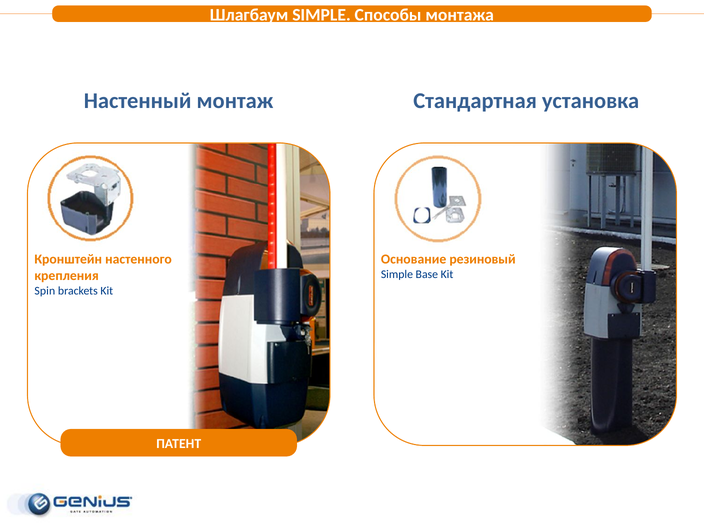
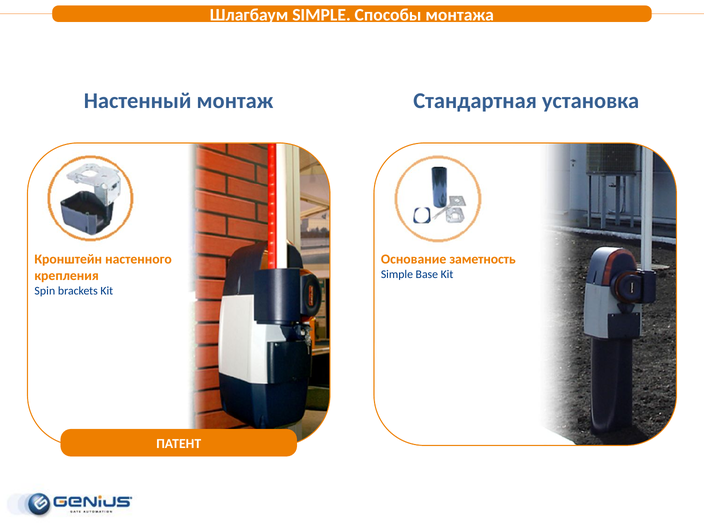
резиновый: резиновый -> заметность
